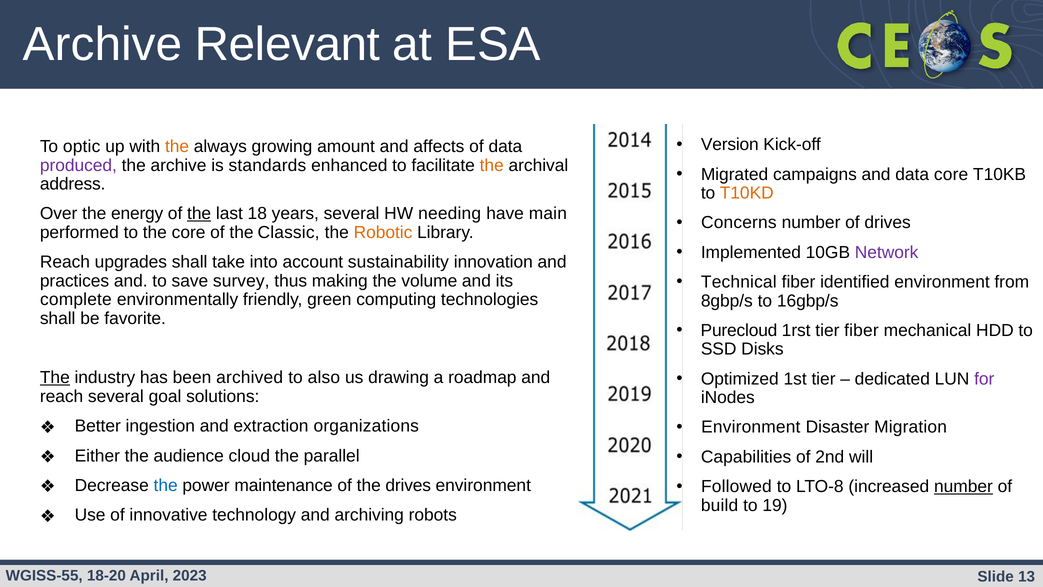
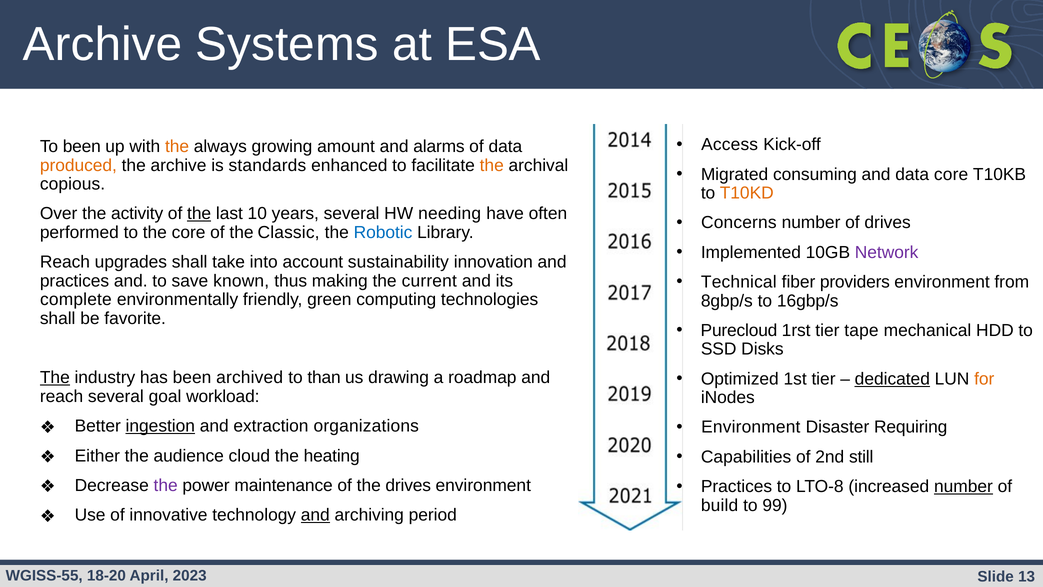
Relevant: Relevant -> Systems
Version: Version -> Access
To optic: optic -> been
affects: affects -> alarms
produced colour: purple -> orange
campaigns: campaigns -> consuming
address: address -> copious
energy: energy -> activity
18: 18 -> 10
main: main -> often
Robotic colour: orange -> blue
survey: survey -> known
volume: volume -> current
identified: identified -> providers
tier fiber: fiber -> tape
also: also -> than
dedicated underline: none -> present
for colour: purple -> orange
solutions: solutions -> workload
Migration: Migration -> Requiring
ingestion underline: none -> present
will: will -> still
parallel: parallel -> heating
Followed at (736, 486): Followed -> Practices
the at (166, 485) colour: blue -> purple
19: 19 -> 99
and at (315, 515) underline: none -> present
robots: robots -> period
